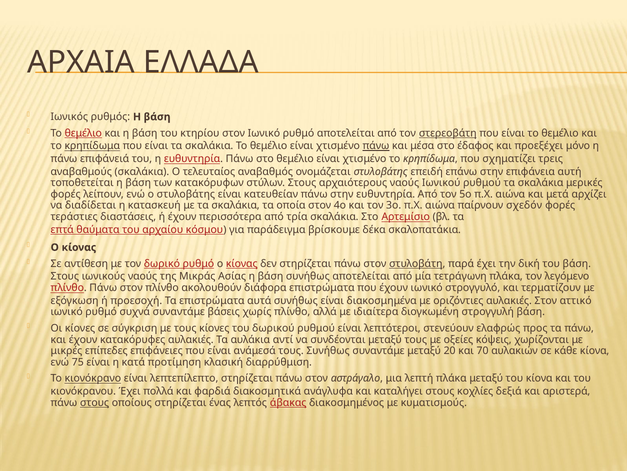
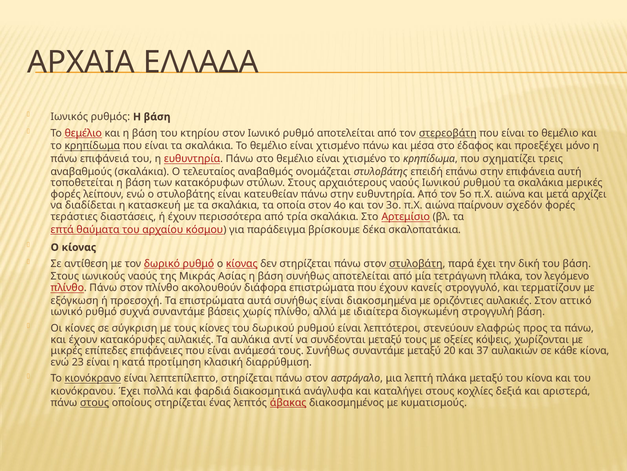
πάνω at (376, 146) underline: present -> none
έχουν ιωνικό: ιωνικό -> κανείς
70: 70 -> 37
75: 75 -> 23
